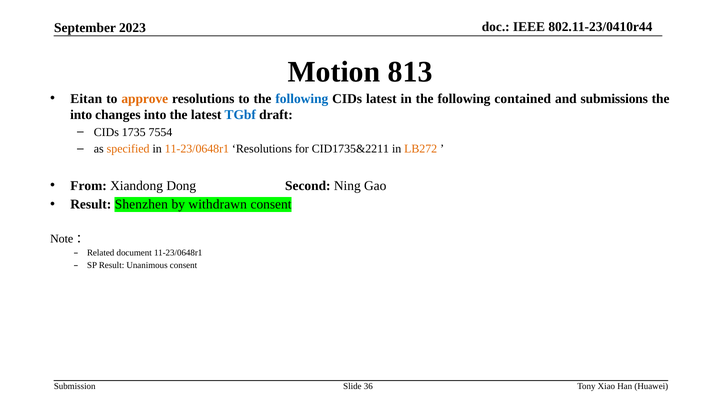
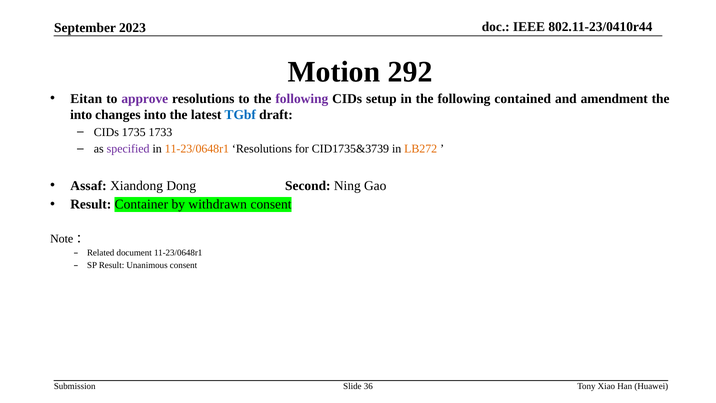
813: 813 -> 292
approve colour: orange -> purple
following at (302, 99) colour: blue -> purple
CIDs latest: latest -> setup
submissions: submissions -> amendment
7554: 7554 -> 1733
specified colour: orange -> purple
CID1735&2211: CID1735&2211 -> CID1735&3739
From: From -> Assaf
Shenzhen: Shenzhen -> Container
